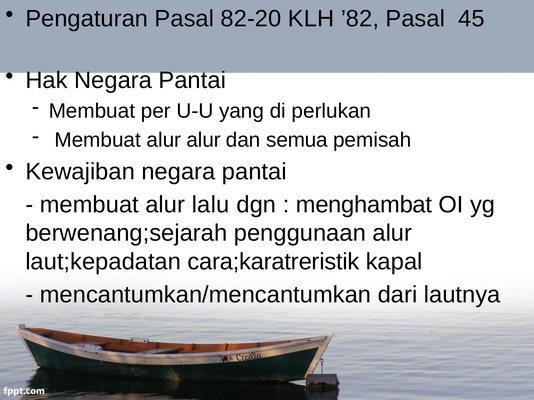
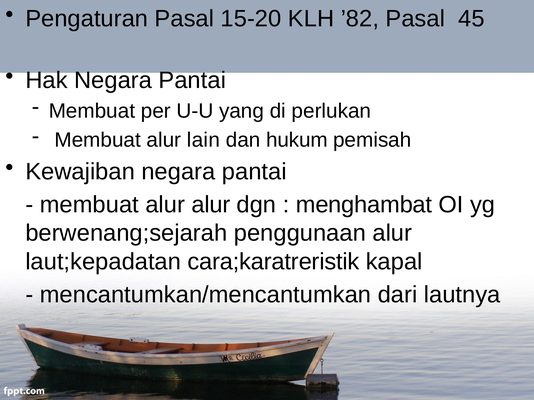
82-20: 82-20 -> 15-20
alur alur: alur -> lain
semua: semua -> hukum
alur lalu: lalu -> alur
